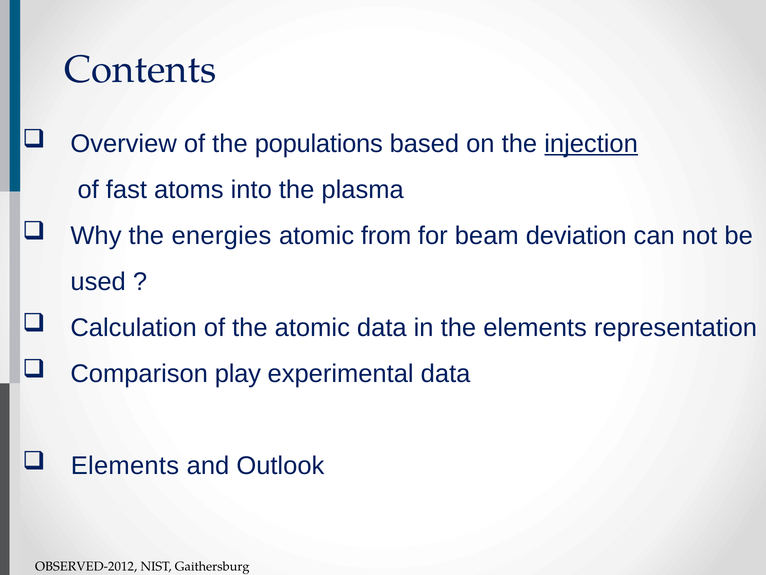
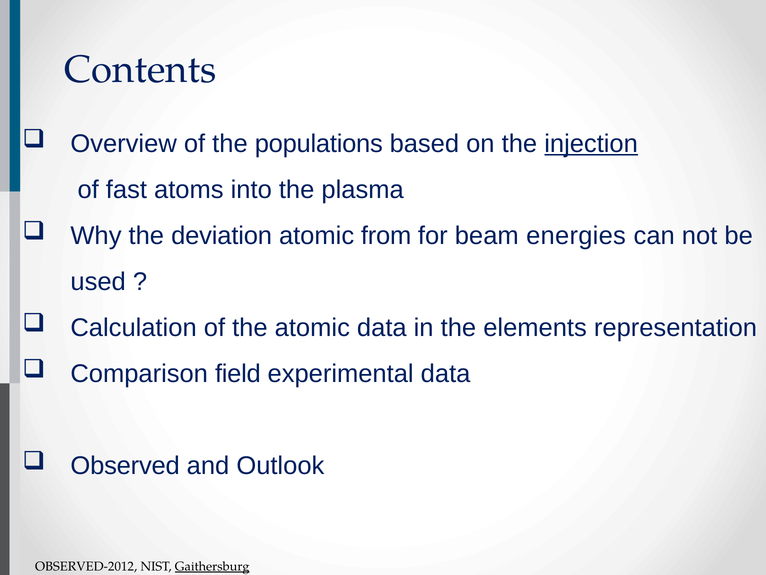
energies: energies -> deviation
deviation: deviation -> energies
play: play -> field
Elements at (125, 465): Elements -> Observed
Gaithersburg underline: none -> present
